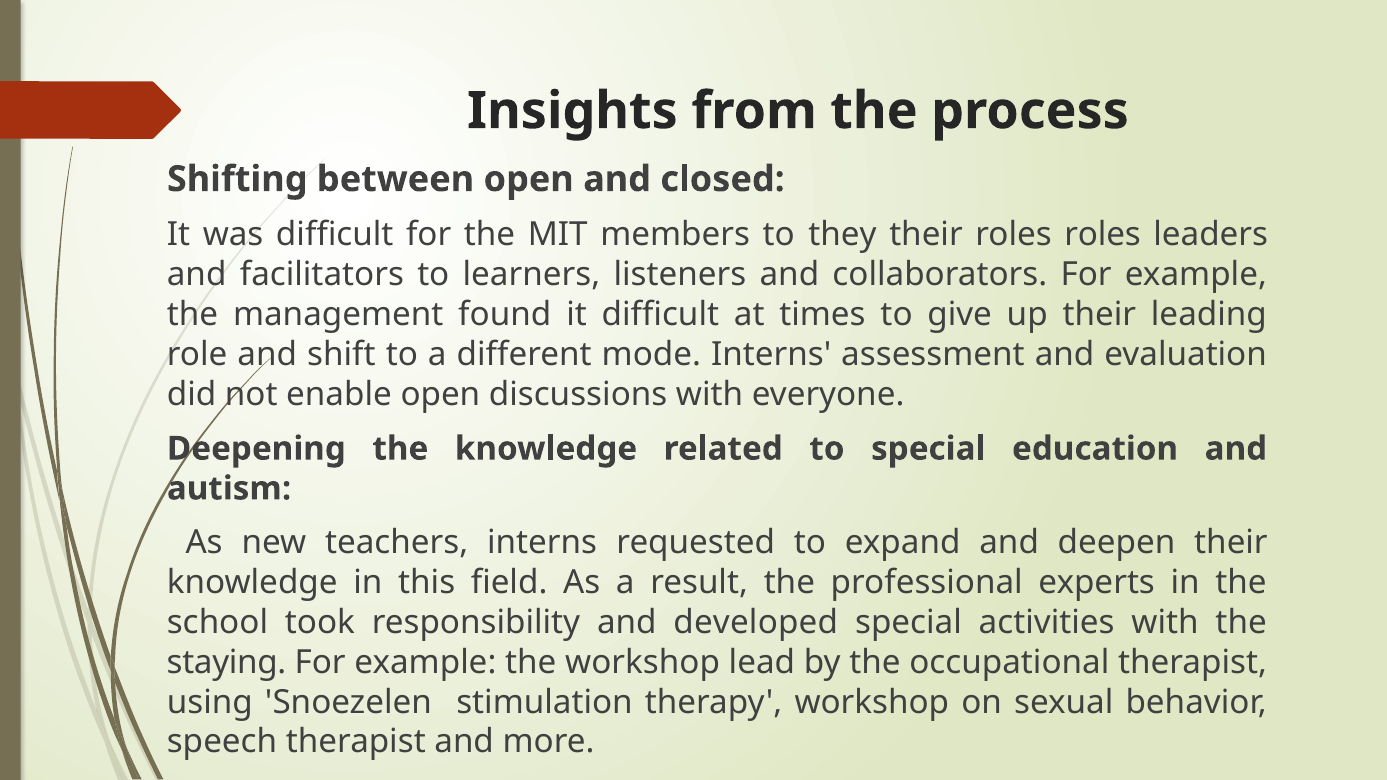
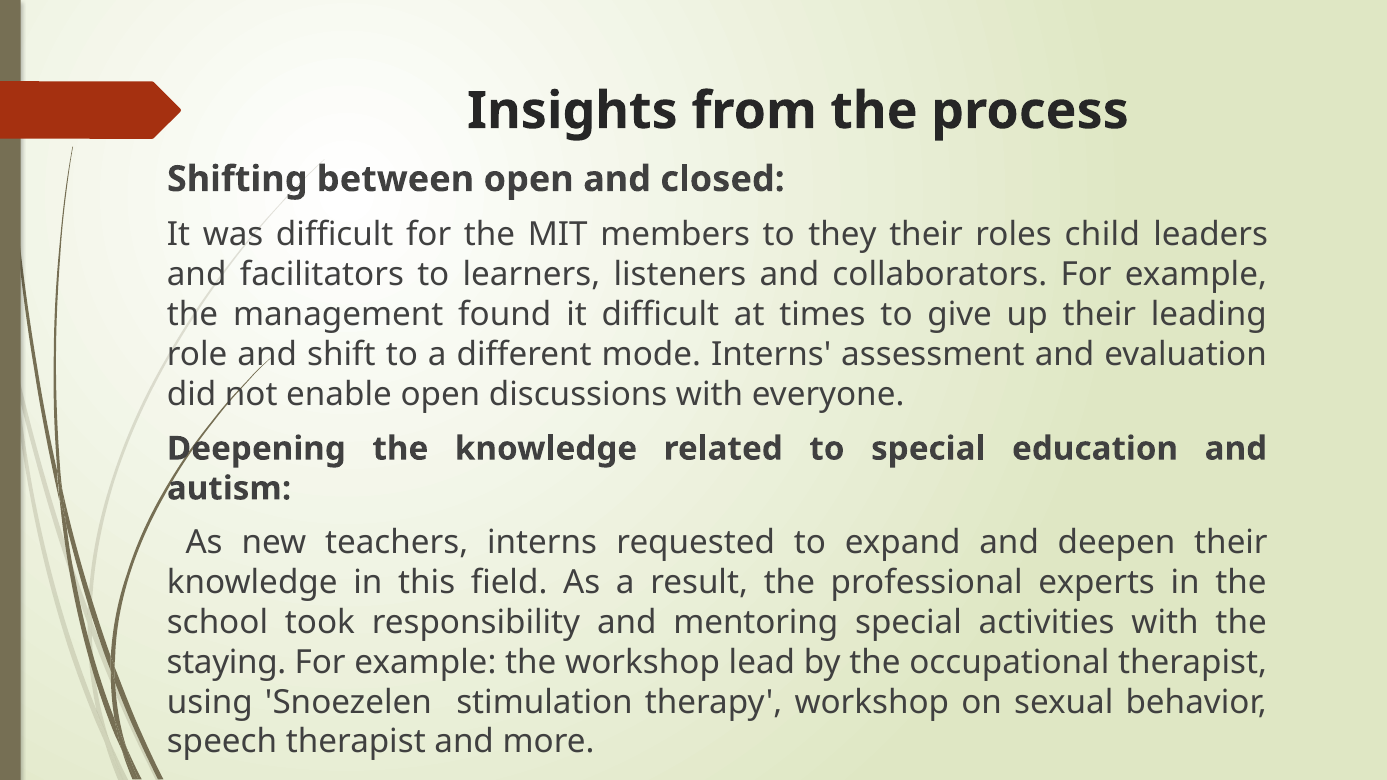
roles roles: roles -> child
developed: developed -> mentoring
